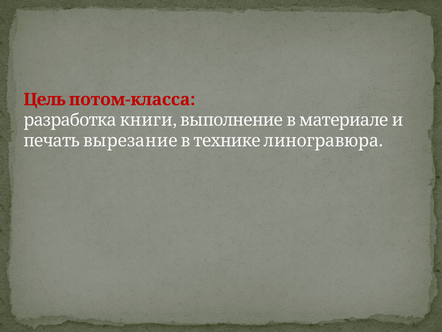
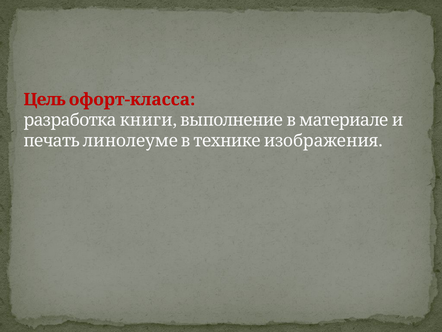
потом-класса: потом-класса -> офорт-класса
вырезание: вырезание -> линолеуме
линогравюра: линогравюра -> изображения
